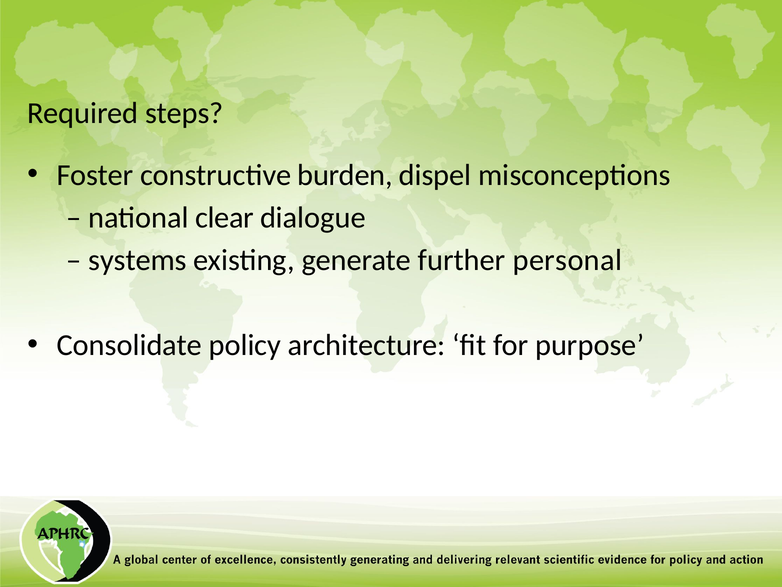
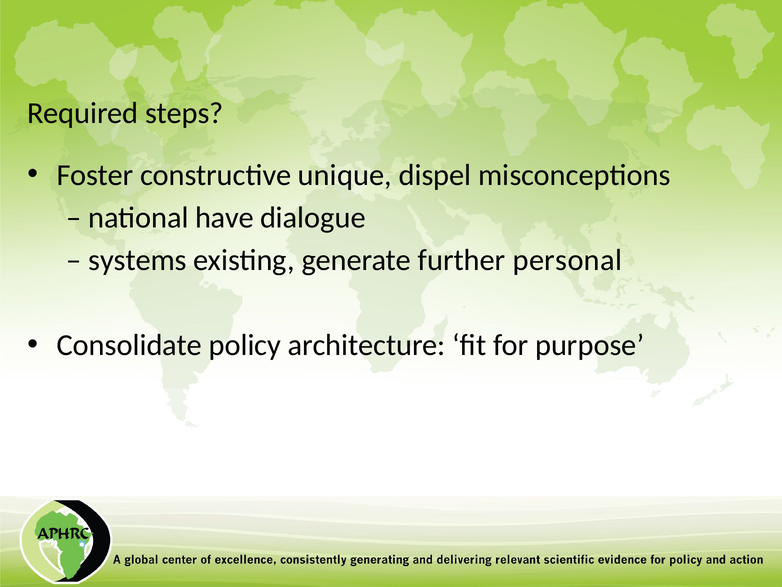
burden: burden -> unique
clear: clear -> have
